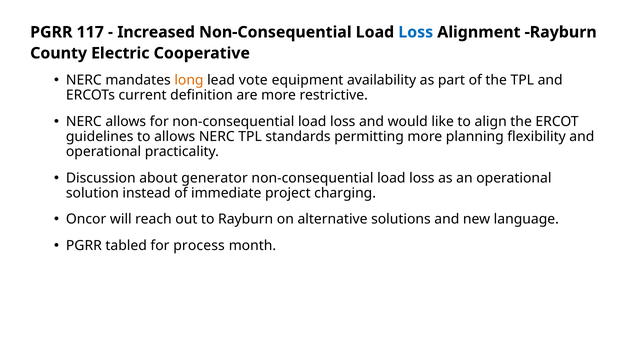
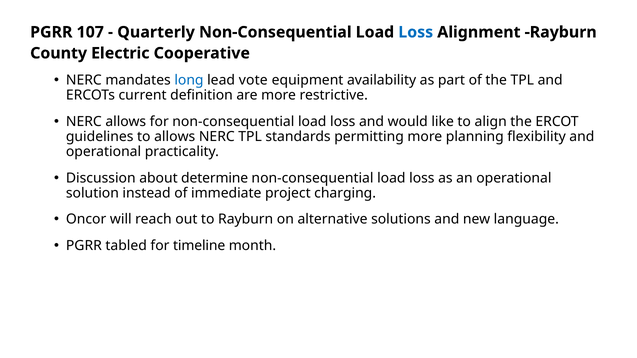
117: 117 -> 107
Increased: Increased -> Quarterly
long colour: orange -> blue
generator: generator -> determine
process: process -> timeline
